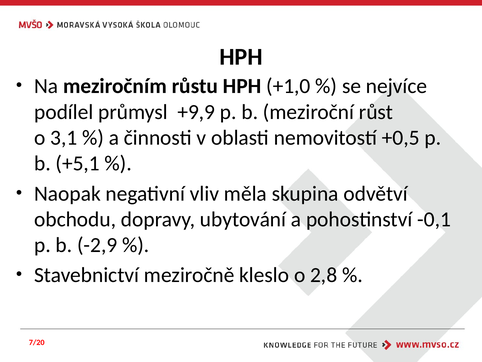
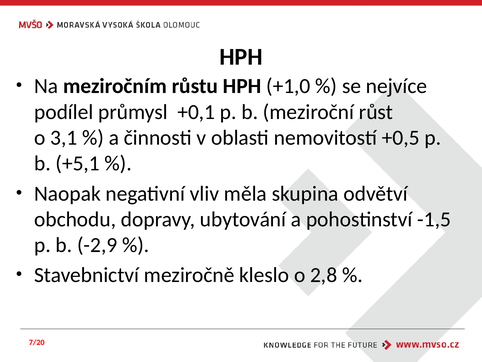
+9,9: +9,9 -> +0,1
-0,1: -0,1 -> -1,5
